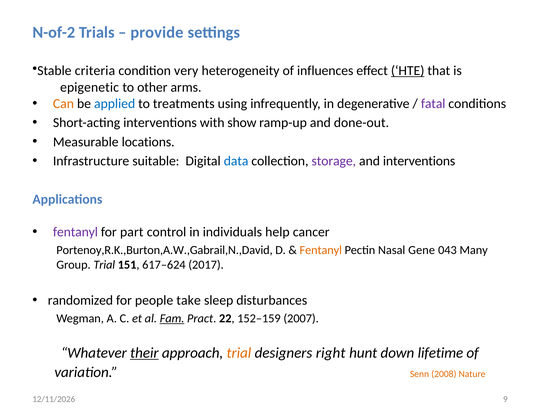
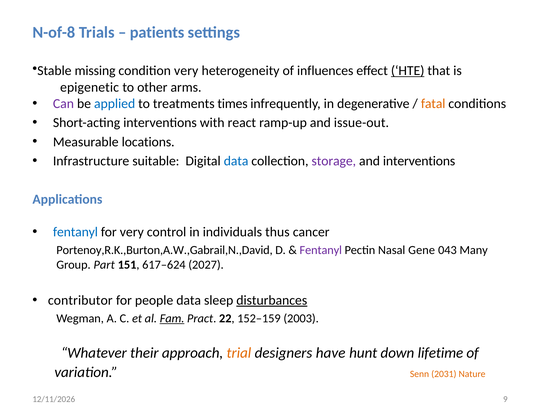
N-of-2: N-of-2 -> N-of-8
provide: provide -> patients
criteria: criteria -> missing
Can colour: orange -> purple
using: using -> times
fatal colour: purple -> orange
show: show -> react
done-out: done-out -> issue-out
fentanyl at (75, 232) colour: purple -> blue
for part: part -> very
help: help -> thus
Fentanyl at (321, 250) colour: orange -> purple
Group Trial: Trial -> Part
2017: 2017 -> 2027
randomized: randomized -> contributor
people take: take -> data
disturbances underline: none -> present
2007: 2007 -> 2003
their underline: present -> none
right: right -> have
2008: 2008 -> 2031
